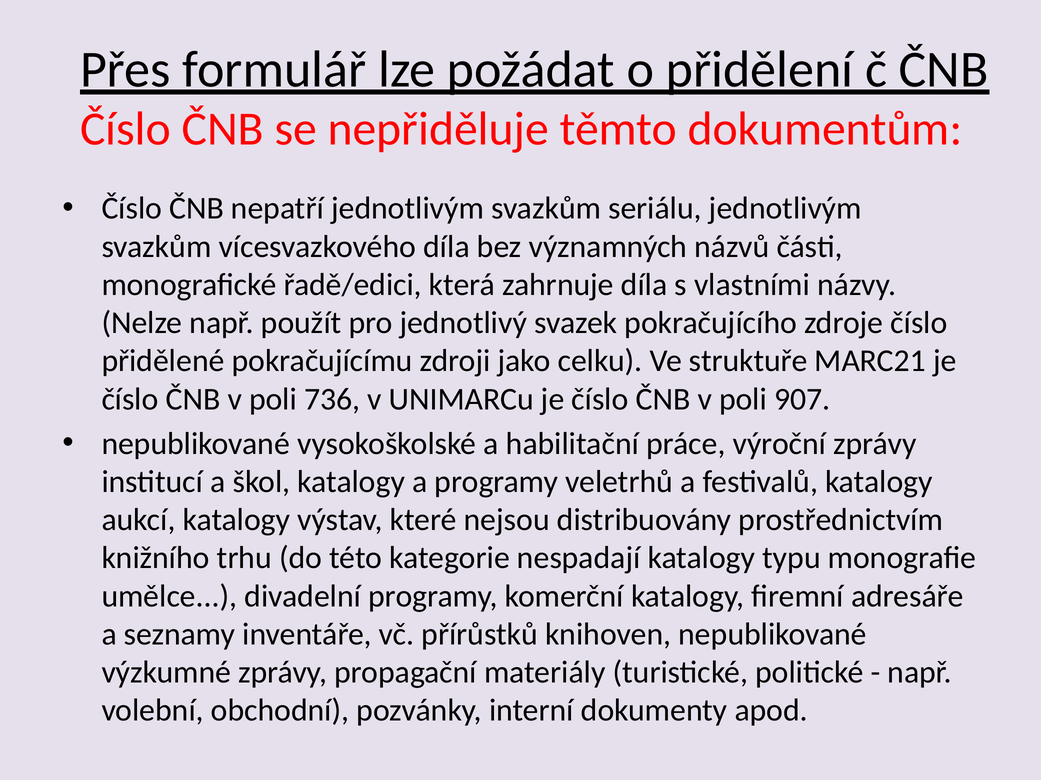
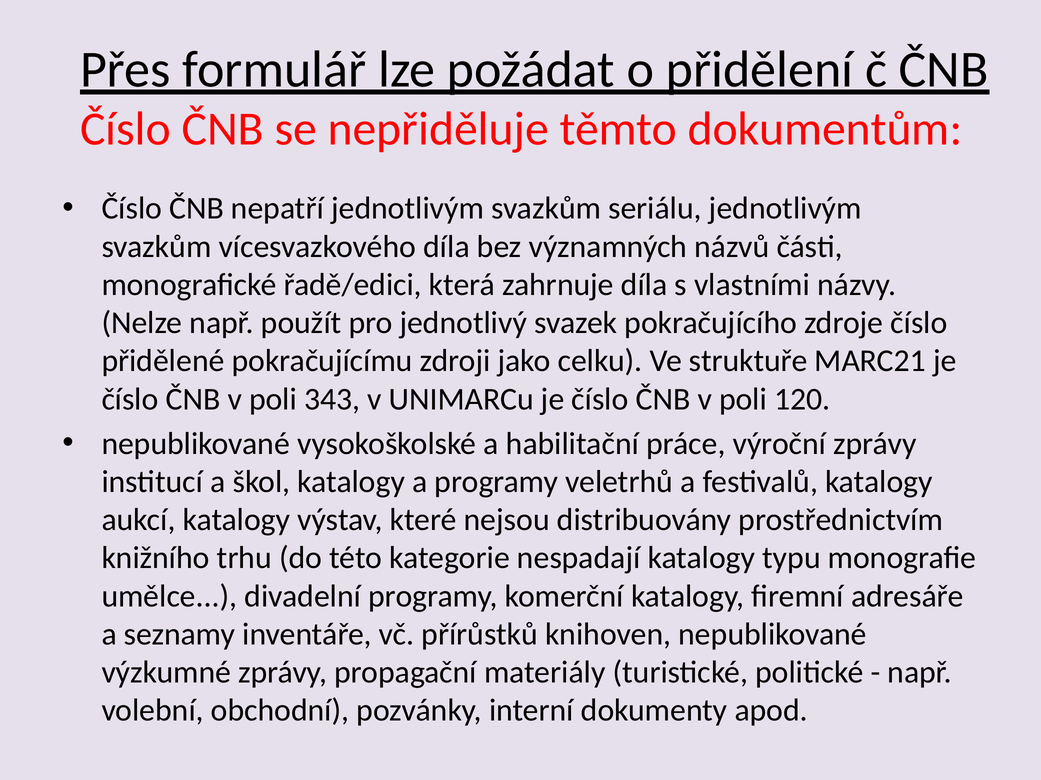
736: 736 -> 343
907: 907 -> 120
